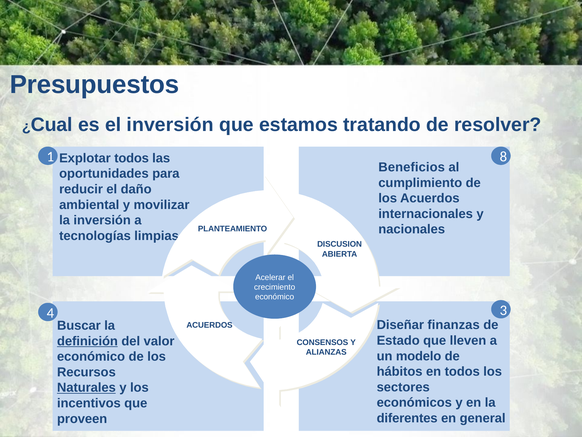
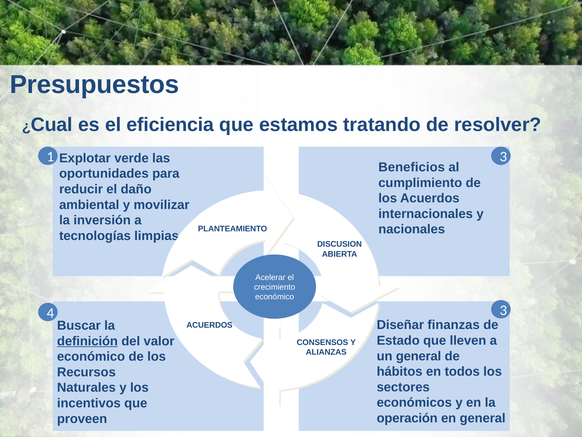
el inversión: inversión -> eficiencia
1 8: 8 -> 3
Explotar todos: todos -> verde
un modelo: modelo -> general
Naturales underline: present -> none
diferentes: diferentes -> operación
